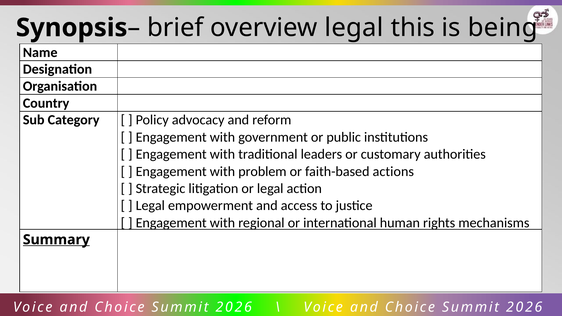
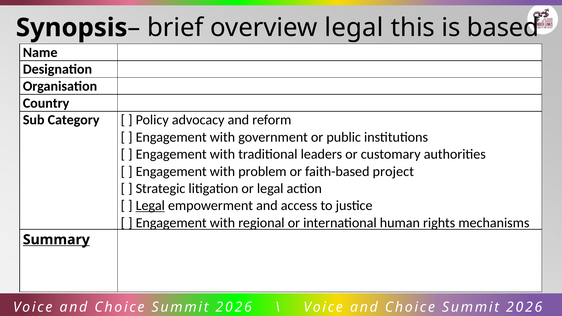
being: being -> based
actions: actions -> project
Legal at (150, 206) underline: none -> present
